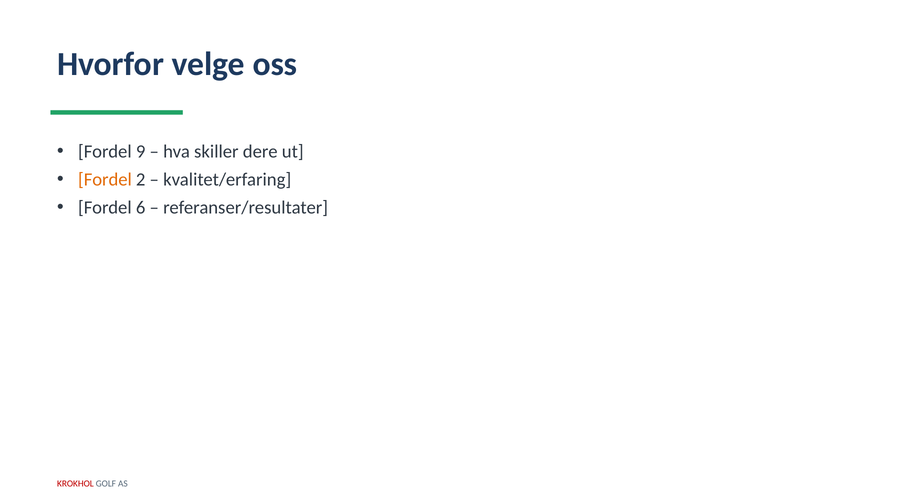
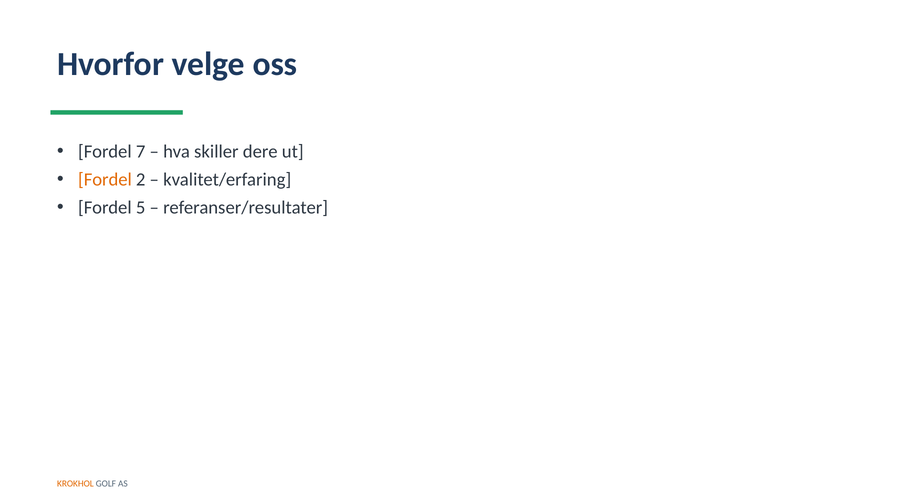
9: 9 -> 7
6: 6 -> 5
KROKHOL colour: red -> orange
